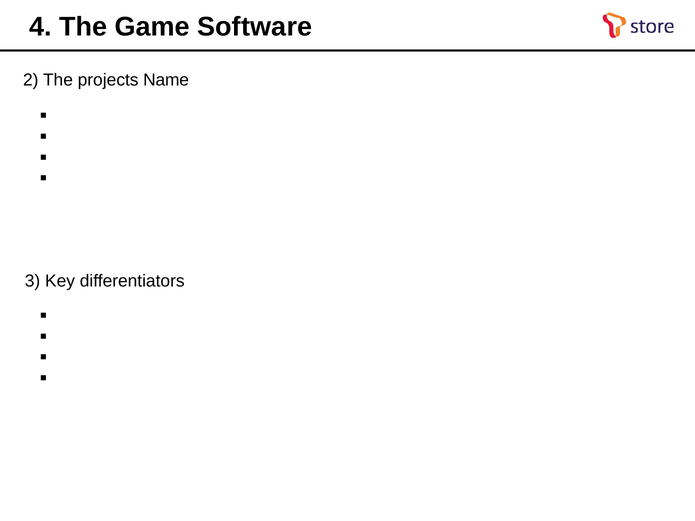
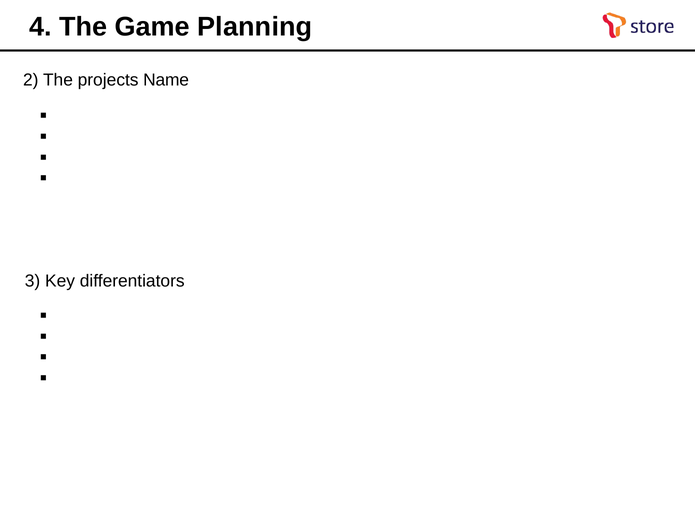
Software: Software -> Planning
